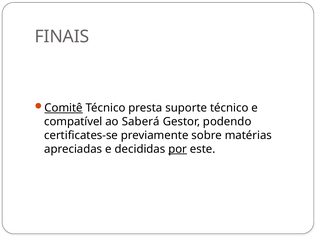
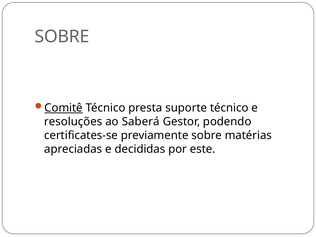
FINAIS at (62, 37): FINAIS -> SOBRE
compatível: compatível -> resoluções
por underline: present -> none
